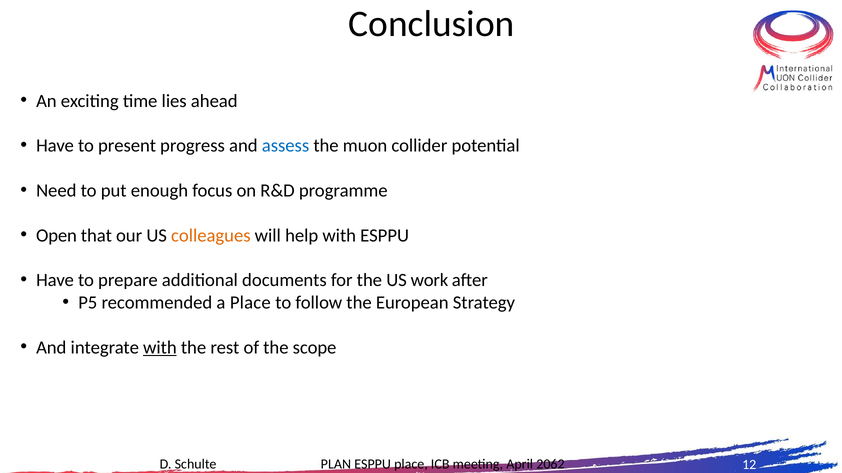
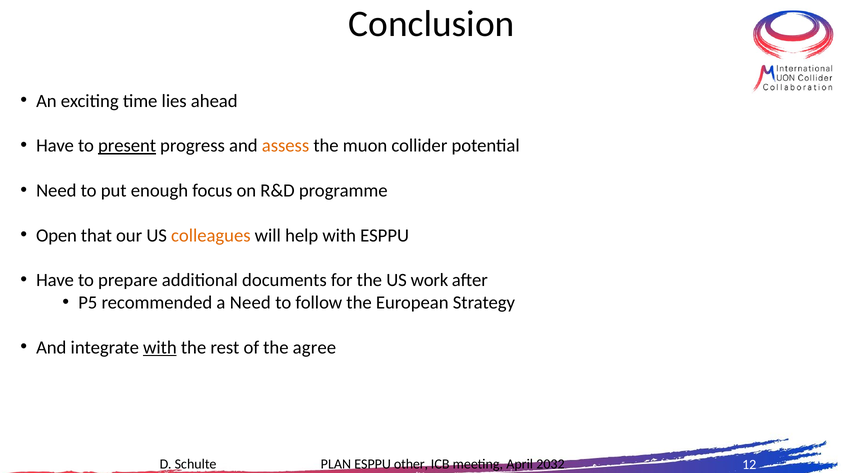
present underline: none -> present
assess colour: blue -> orange
a Place: Place -> Need
scope: scope -> agree
ESPPU place: place -> other
2062: 2062 -> 2032
